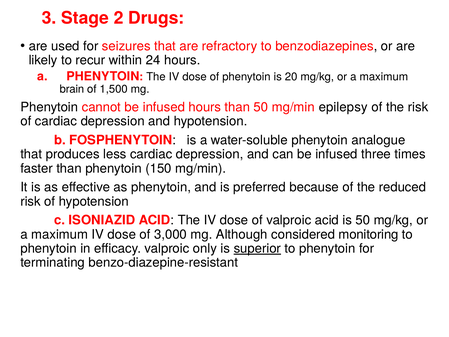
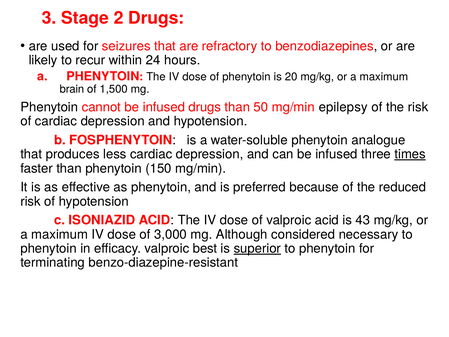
infused hours: hours -> drugs
times underline: none -> present
is 50: 50 -> 43
monitoring: monitoring -> necessary
only: only -> best
